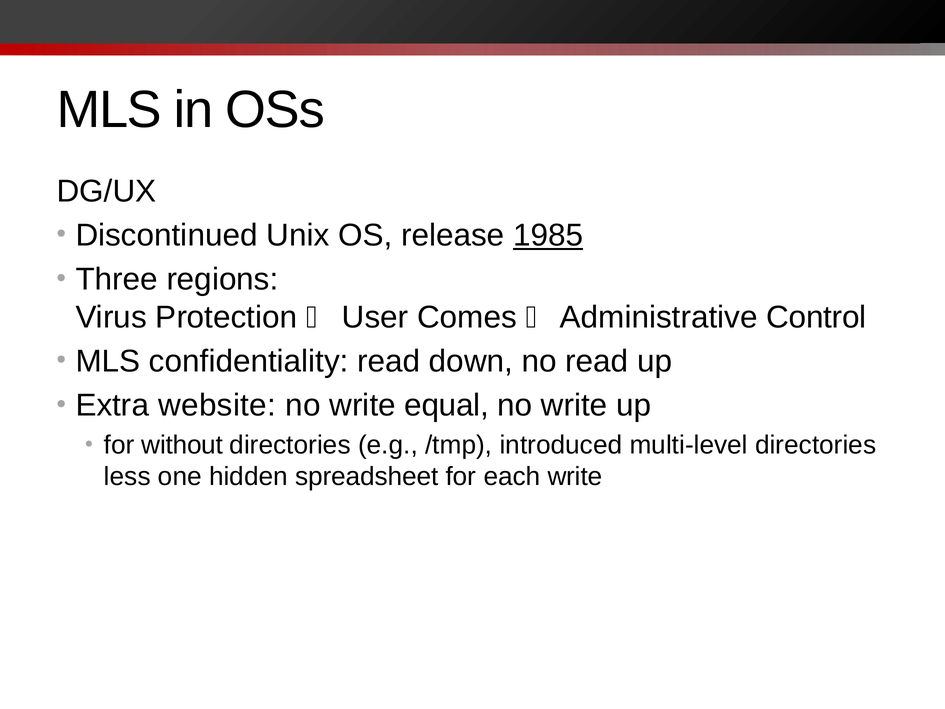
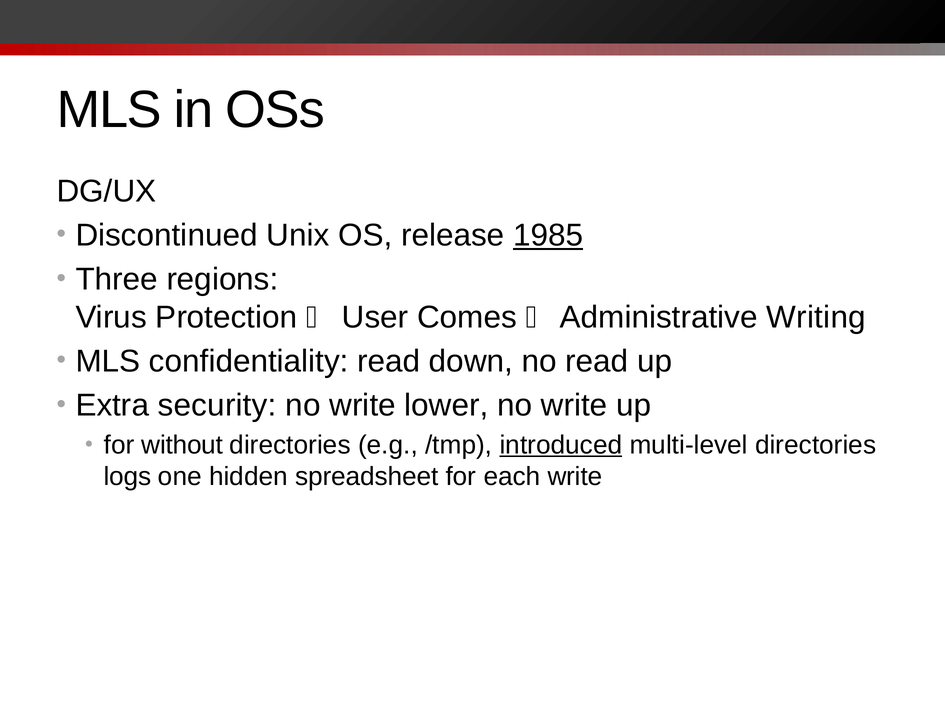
Control: Control -> Writing
website: website -> security
equal: equal -> lower
introduced underline: none -> present
less: less -> logs
